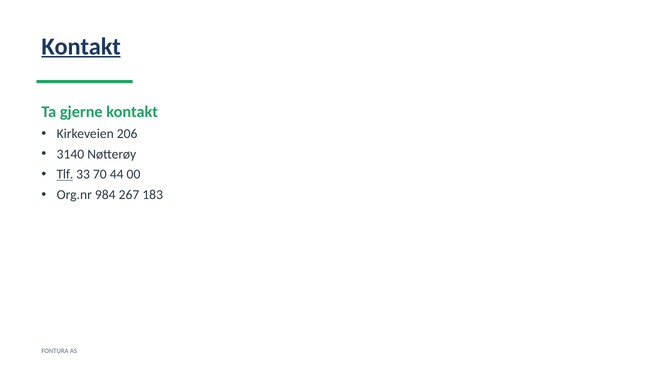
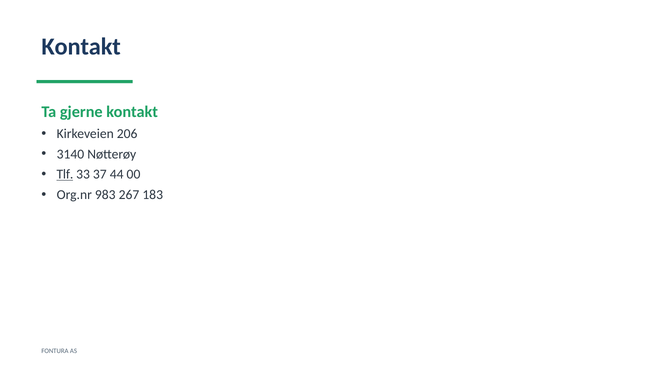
Kontakt at (81, 46) underline: present -> none
70: 70 -> 37
984: 984 -> 983
